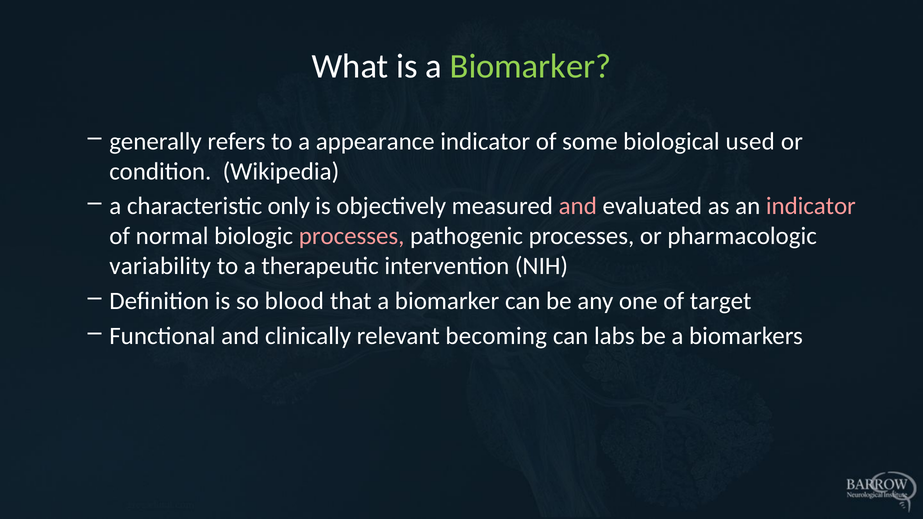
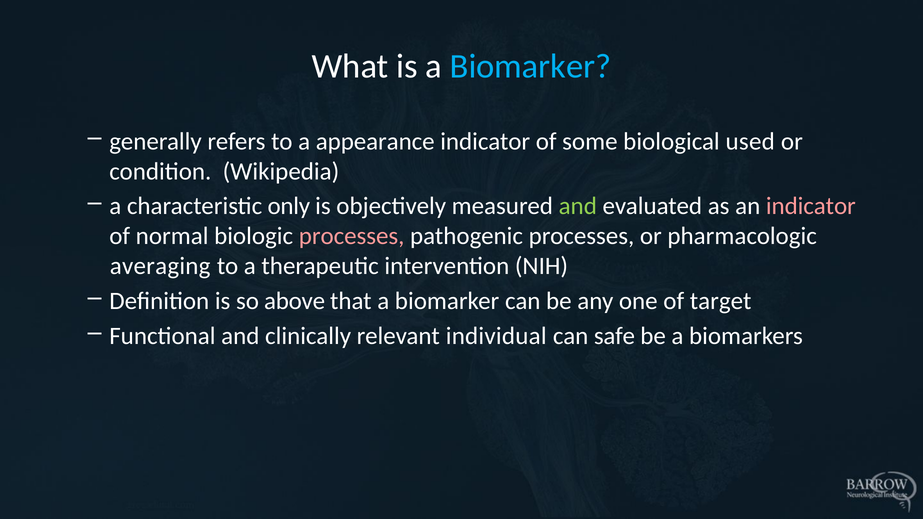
Biomarker at (530, 66) colour: light green -> light blue
and at (578, 206) colour: pink -> light green
variability: variability -> averaging
blood: blood -> above
becoming: becoming -> individual
labs: labs -> safe
